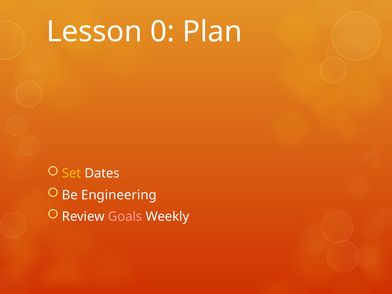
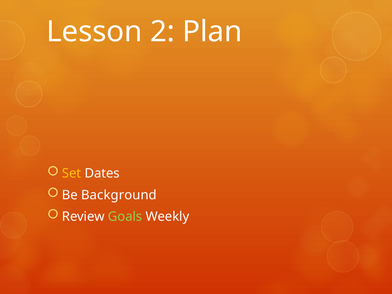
0: 0 -> 2
Engineering: Engineering -> Background
Goals colour: pink -> light green
